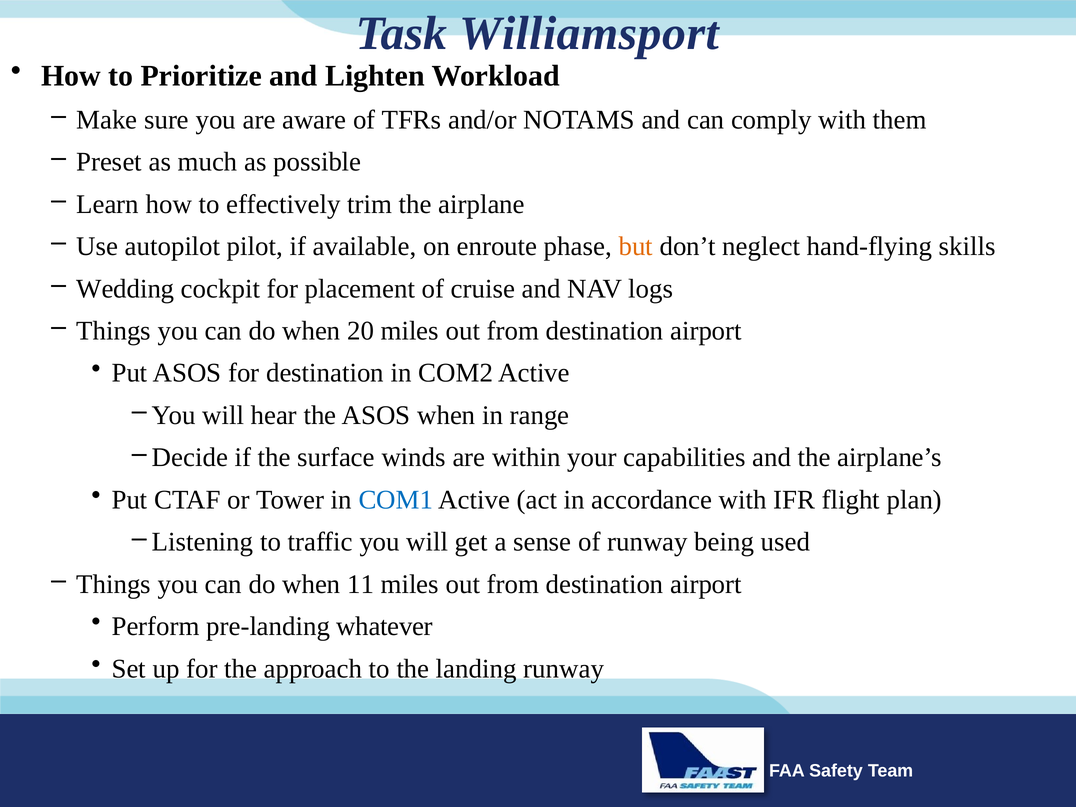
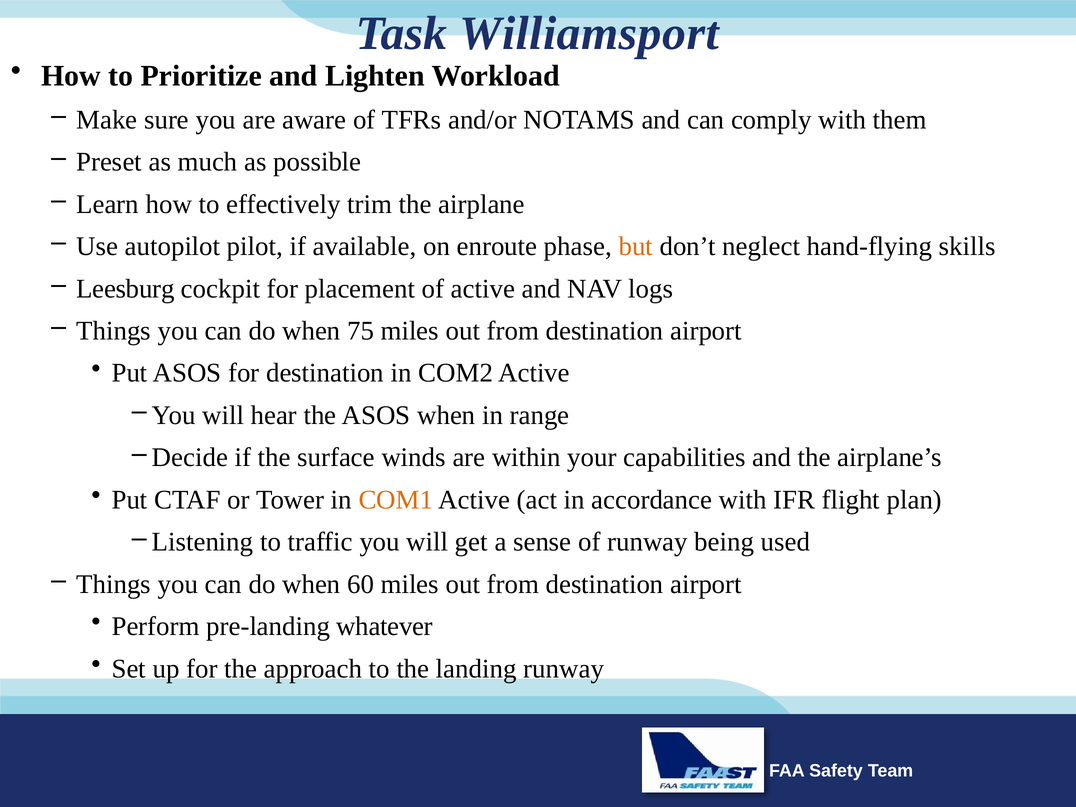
Wedding: Wedding -> Leesburg
of cruise: cruise -> active
20: 20 -> 75
COM1 colour: blue -> orange
11: 11 -> 60
